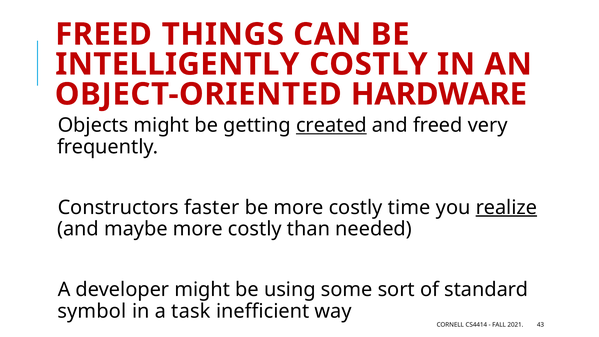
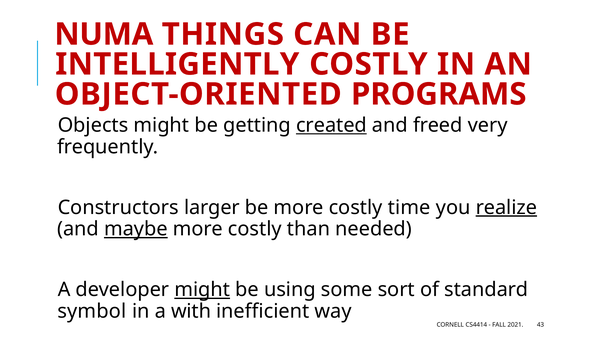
FREED at (103, 34): FREED -> NUMA
HARDWARE: HARDWARE -> PROGRAMS
faster: faster -> larger
maybe underline: none -> present
might at (202, 290) underline: none -> present
task: task -> with
